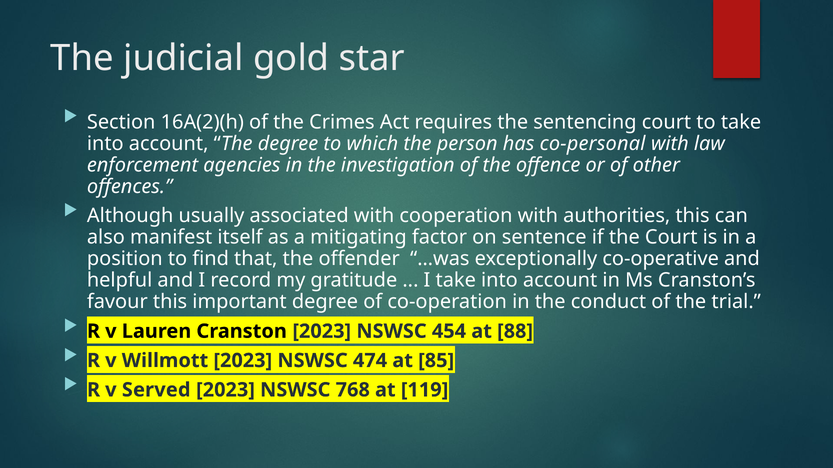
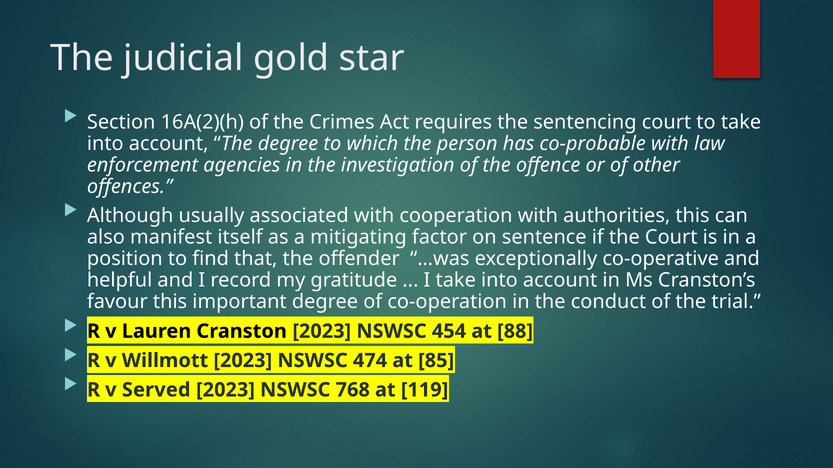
co‑personal: co‑personal -> co‑probable
